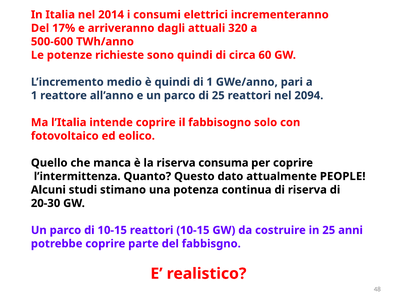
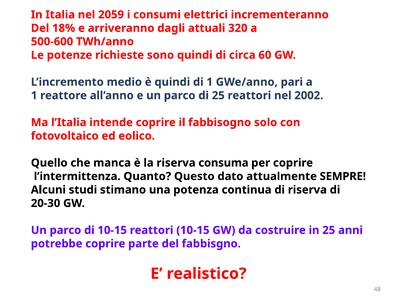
2014: 2014 -> 2059
17%: 17% -> 18%
2094: 2094 -> 2002
PEOPLE: PEOPLE -> SEMPRE
